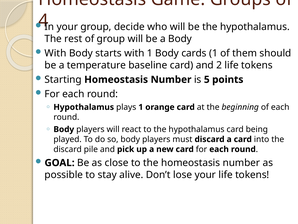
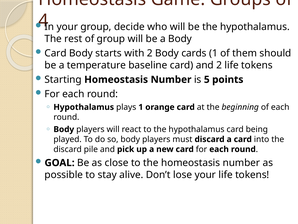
With at (55, 53): With -> Card
with 1: 1 -> 2
